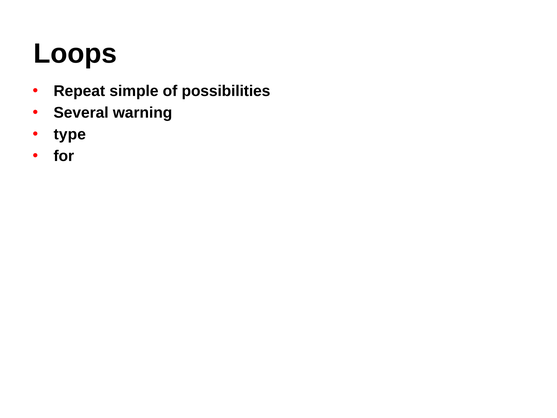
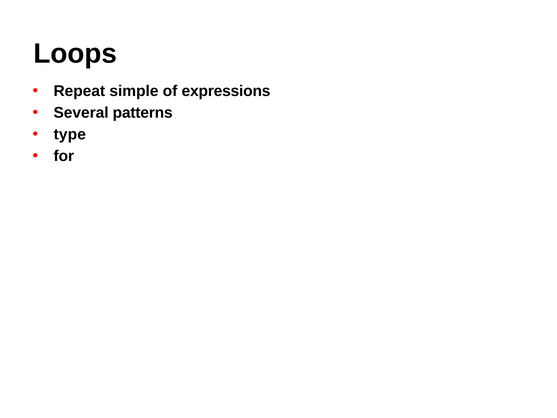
possibilities: possibilities -> expressions
warning: warning -> patterns
